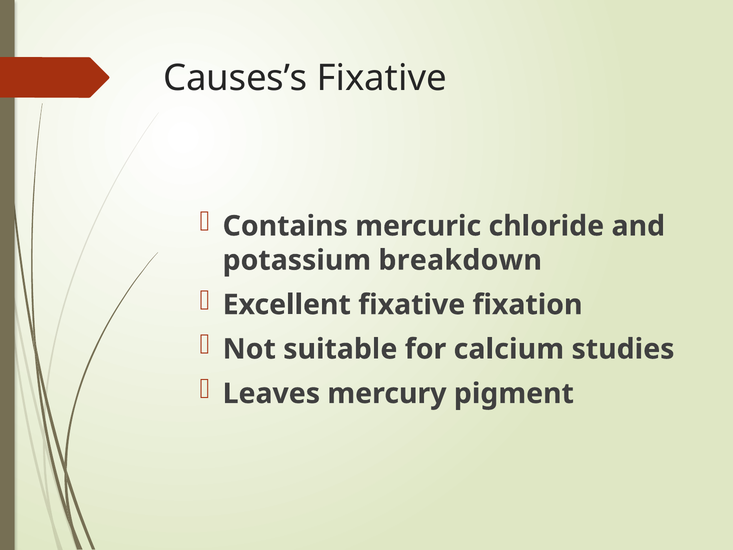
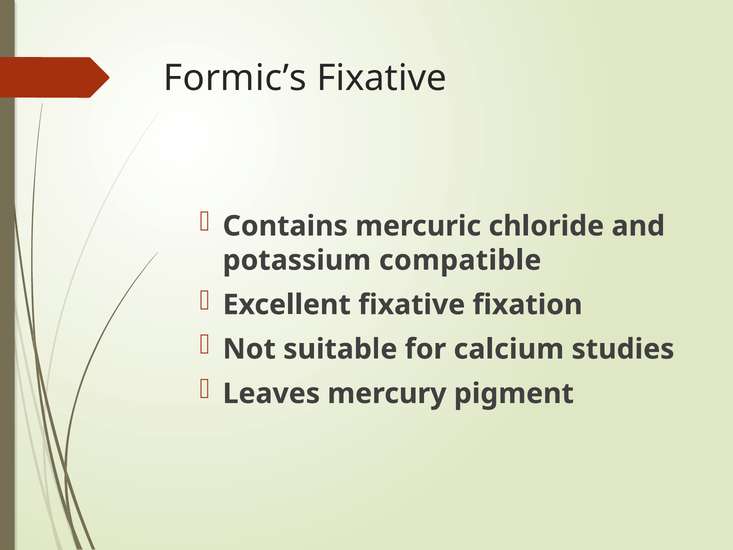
Causes’s: Causes’s -> Formic’s
breakdown: breakdown -> compatible
